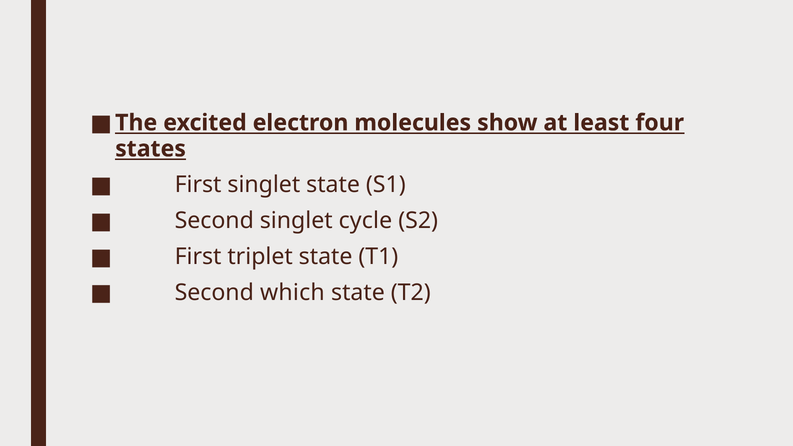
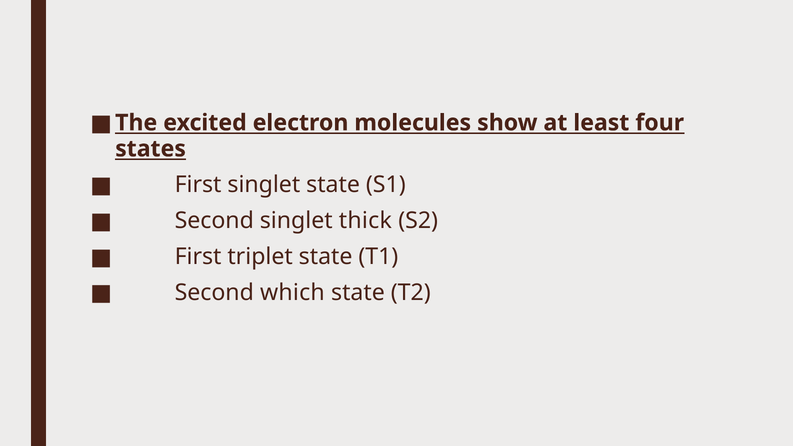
cycle: cycle -> thick
